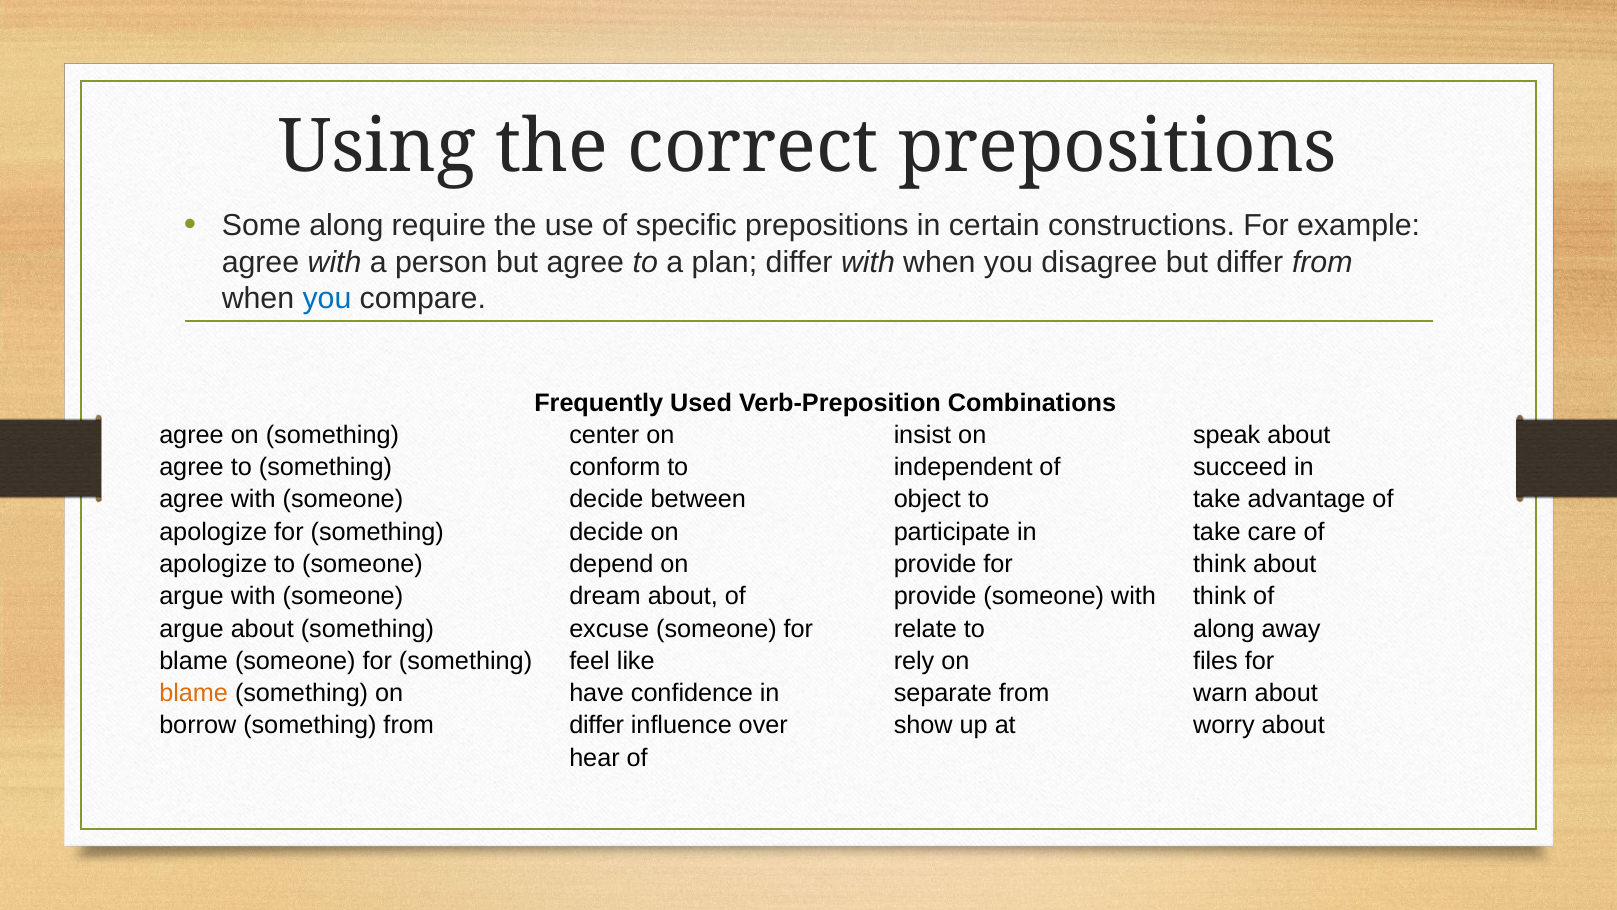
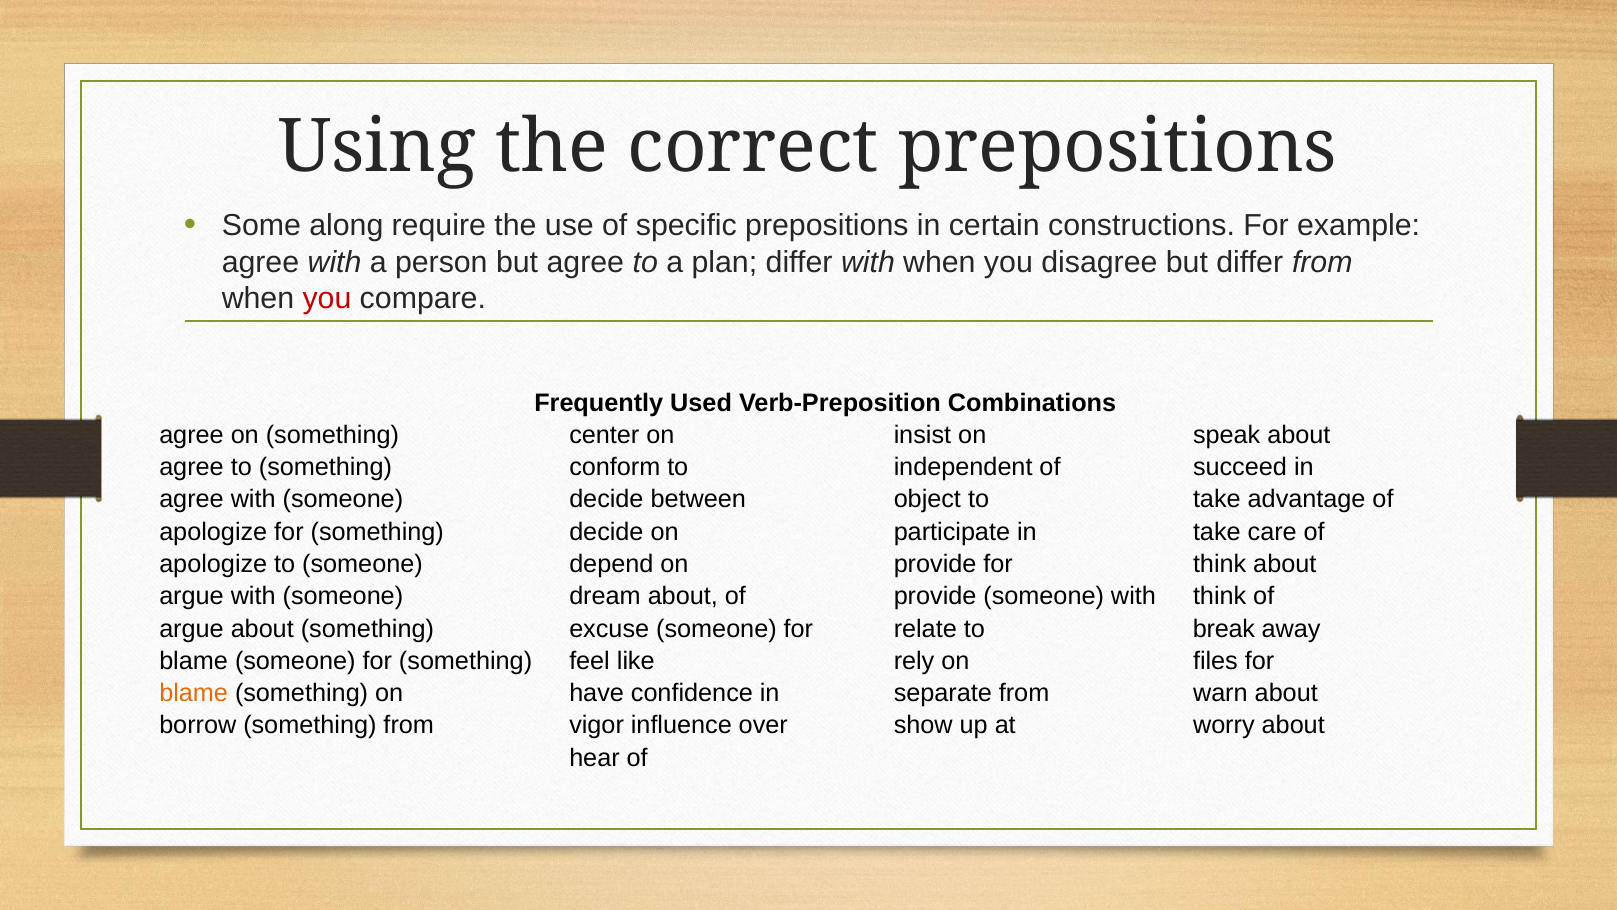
you at (327, 298) colour: blue -> red
along at (1224, 628): along -> break
differ at (597, 725): differ -> vigor
